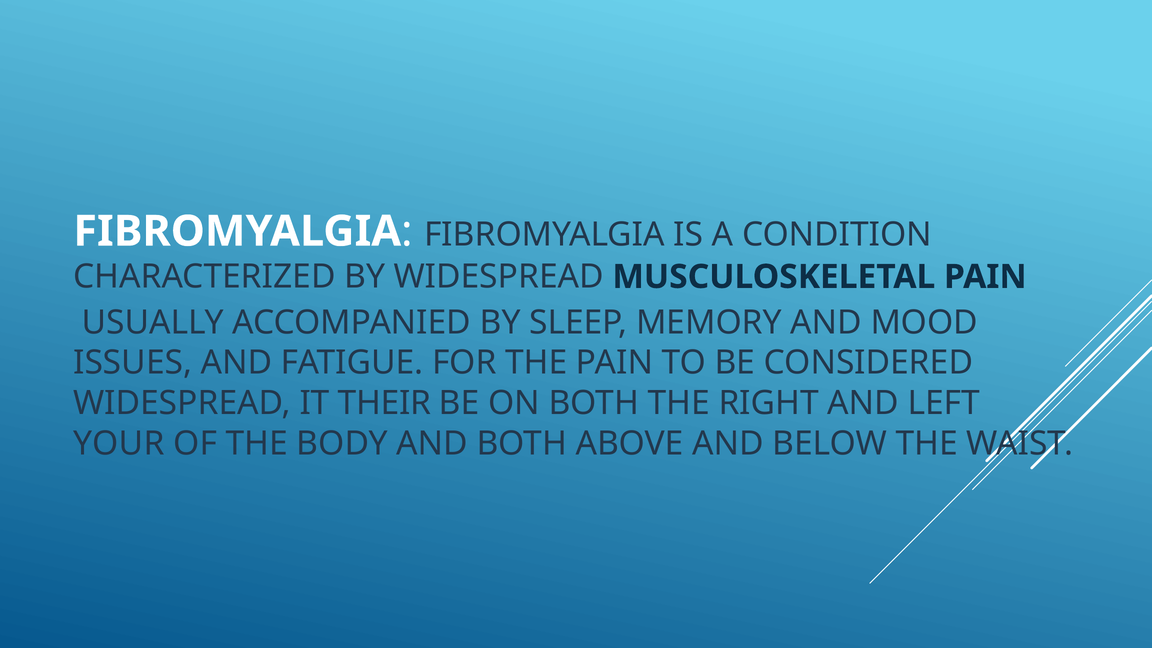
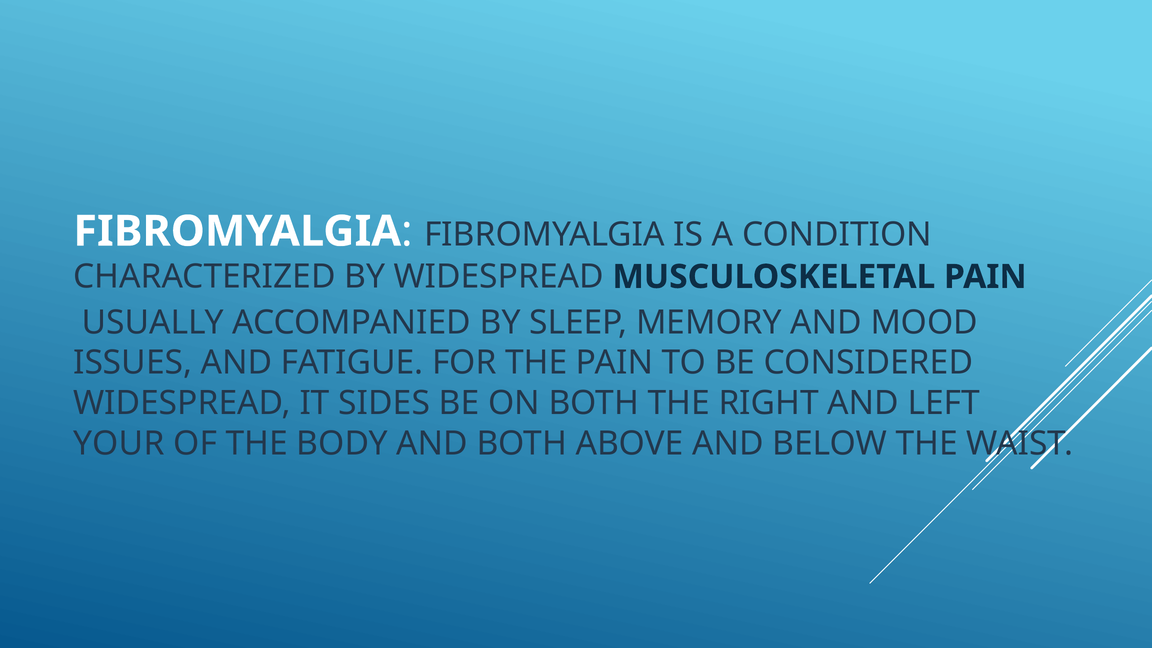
THEIR: THEIR -> SIDES
